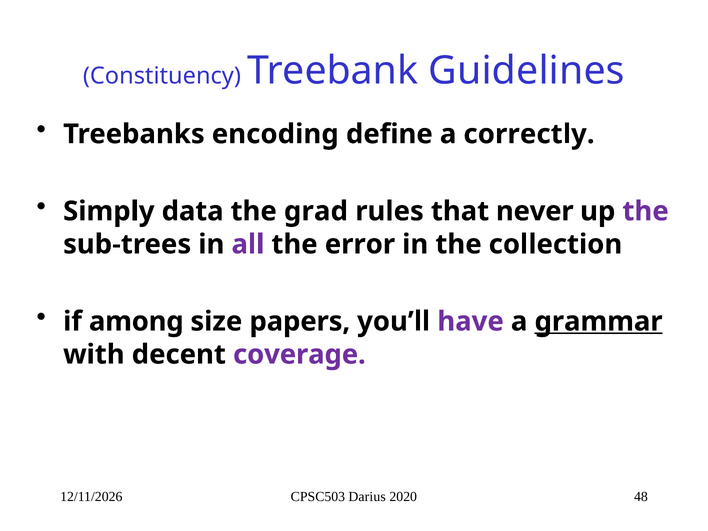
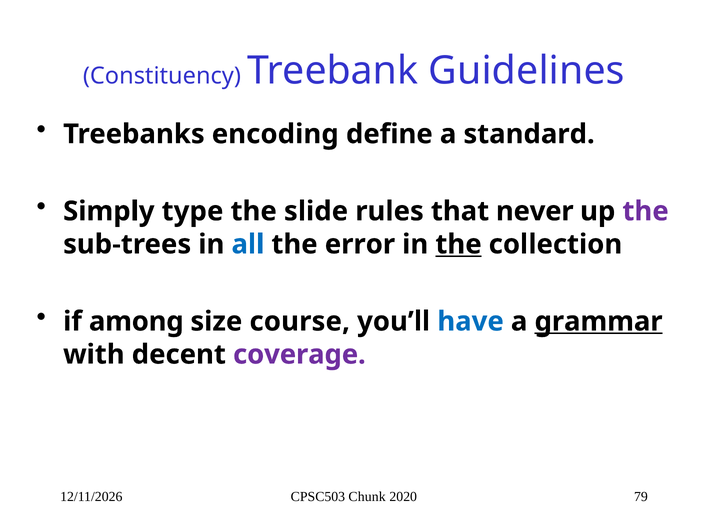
correctly: correctly -> standard
data: data -> type
grad: grad -> slide
all colour: purple -> blue
the at (459, 244) underline: none -> present
papers: papers -> course
have colour: purple -> blue
Darius: Darius -> Chunk
48: 48 -> 79
